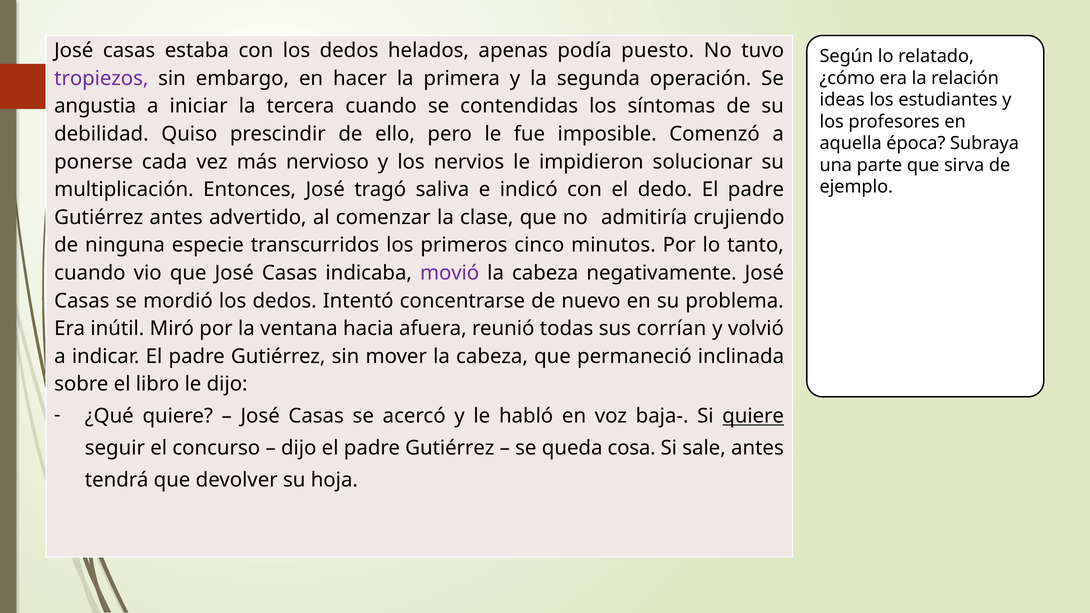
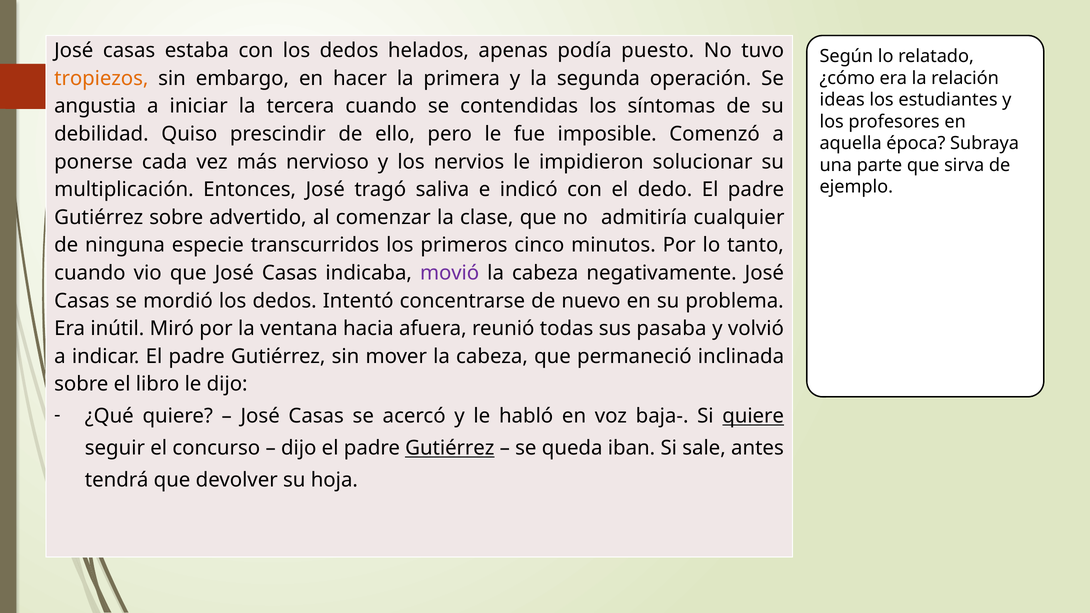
tropiezos colour: purple -> orange
Gutiérrez antes: antes -> sobre
crujiendo: crujiendo -> cualquier
corrían: corrían -> pasaba
Gutiérrez at (450, 448) underline: none -> present
cosa: cosa -> iban
